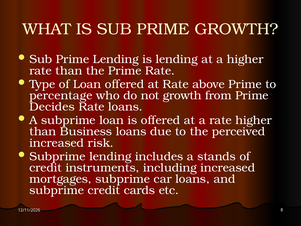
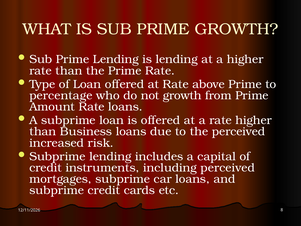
Decides: Decides -> Amount
stands: stands -> capital
including increased: increased -> perceived
